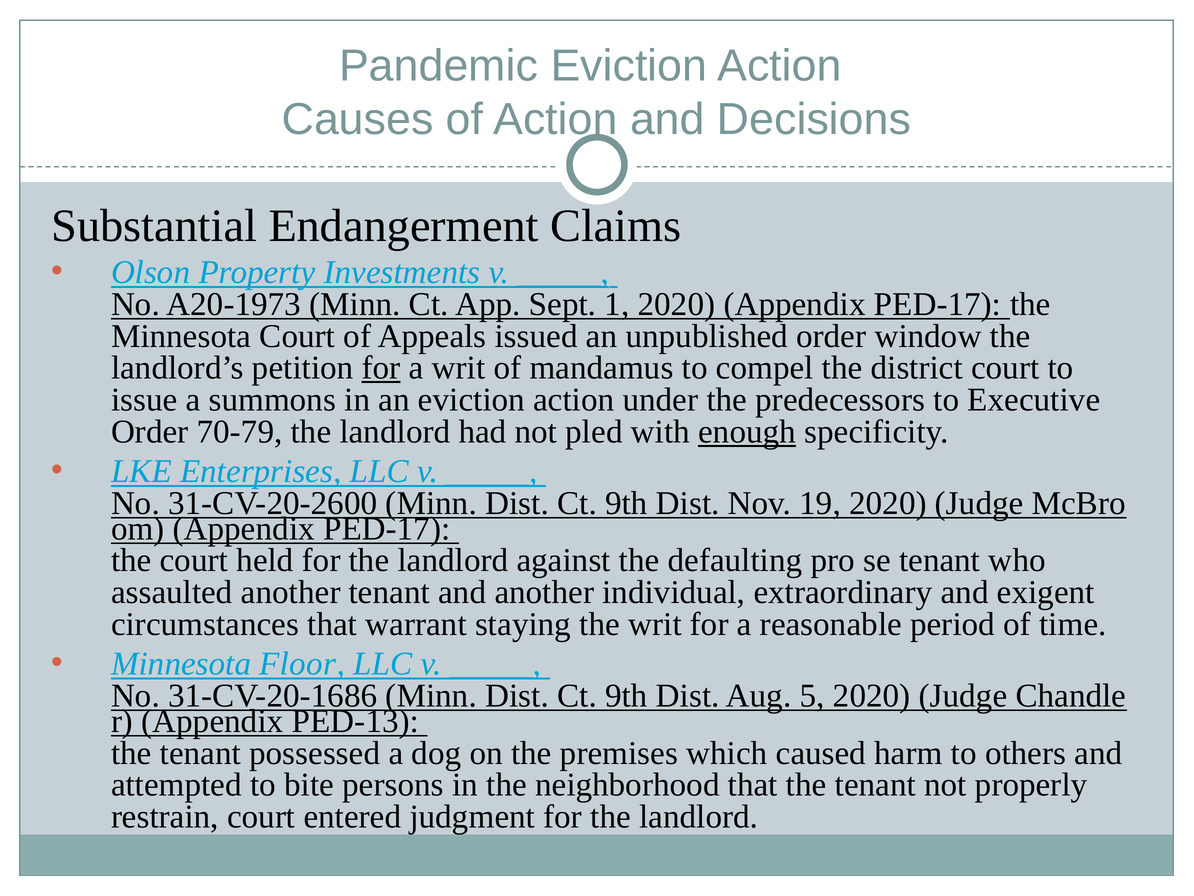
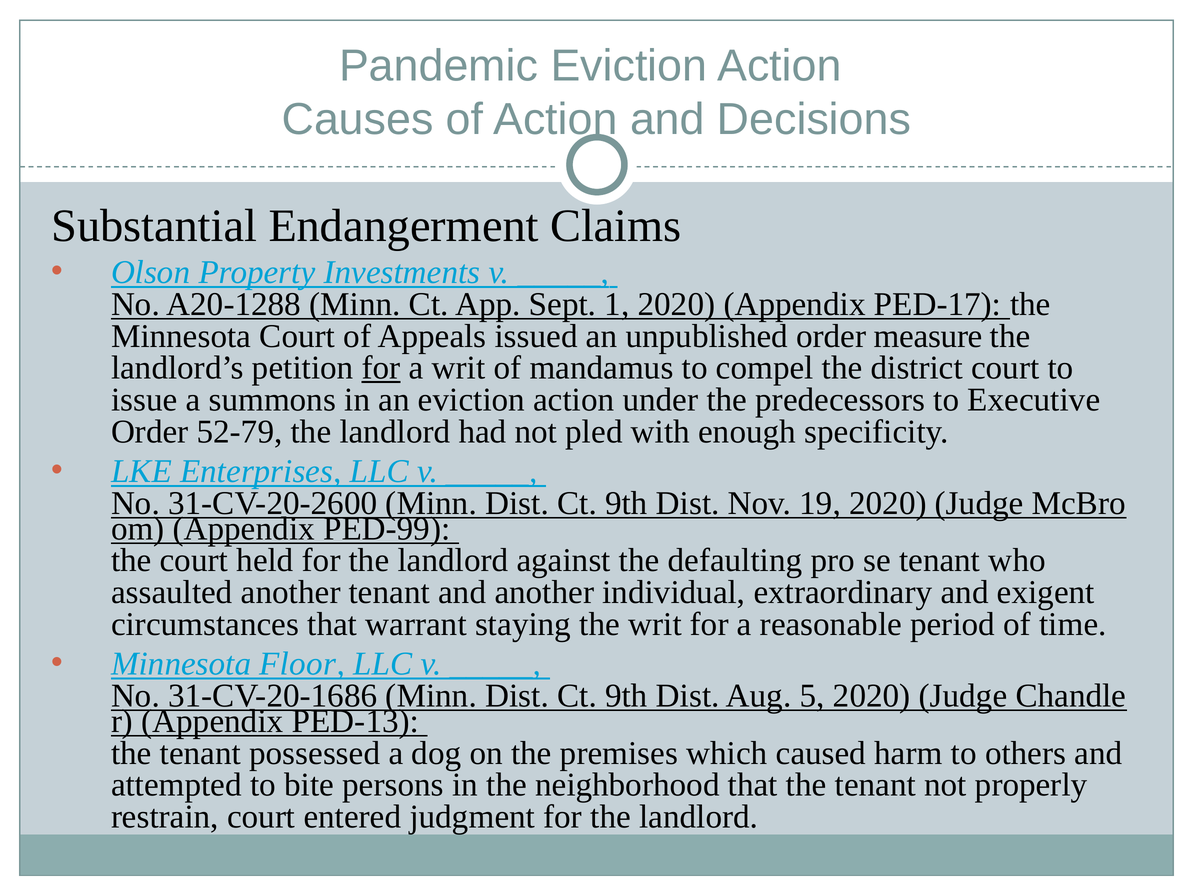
A20-1973: A20-1973 -> A20-1288
window: window -> measure
70-79: 70-79 -> 52-79
enough underline: present -> none
PED-17 at (387, 528): PED-17 -> PED-99
